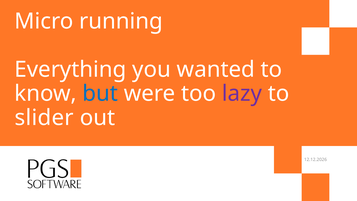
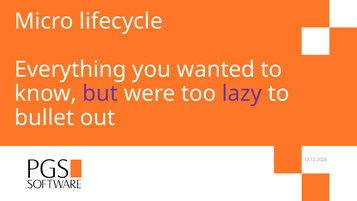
running: running -> lifecycle
but colour: blue -> purple
slider: slider -> bullet
